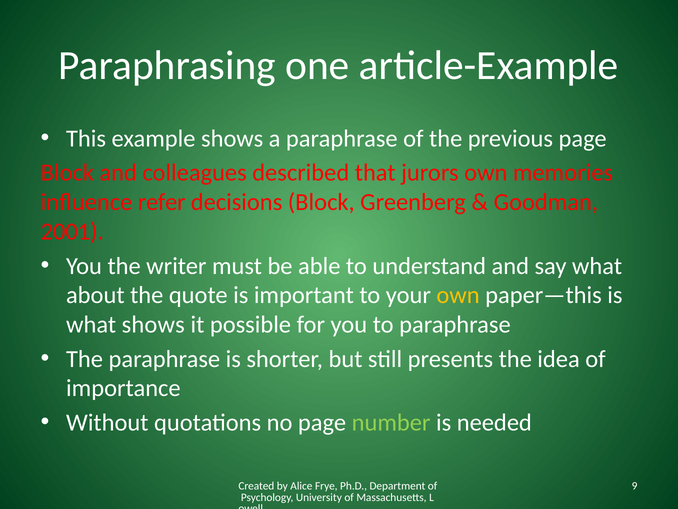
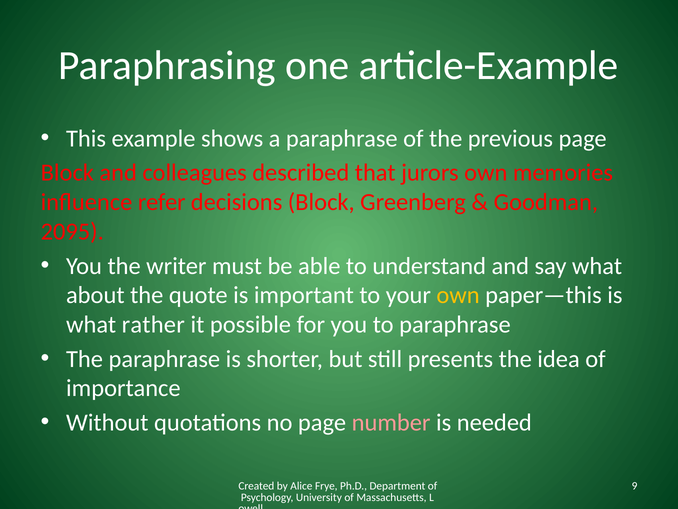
2001: 2001 -> 2095
what shows: shows -> rather
number colour: light green -> pink
